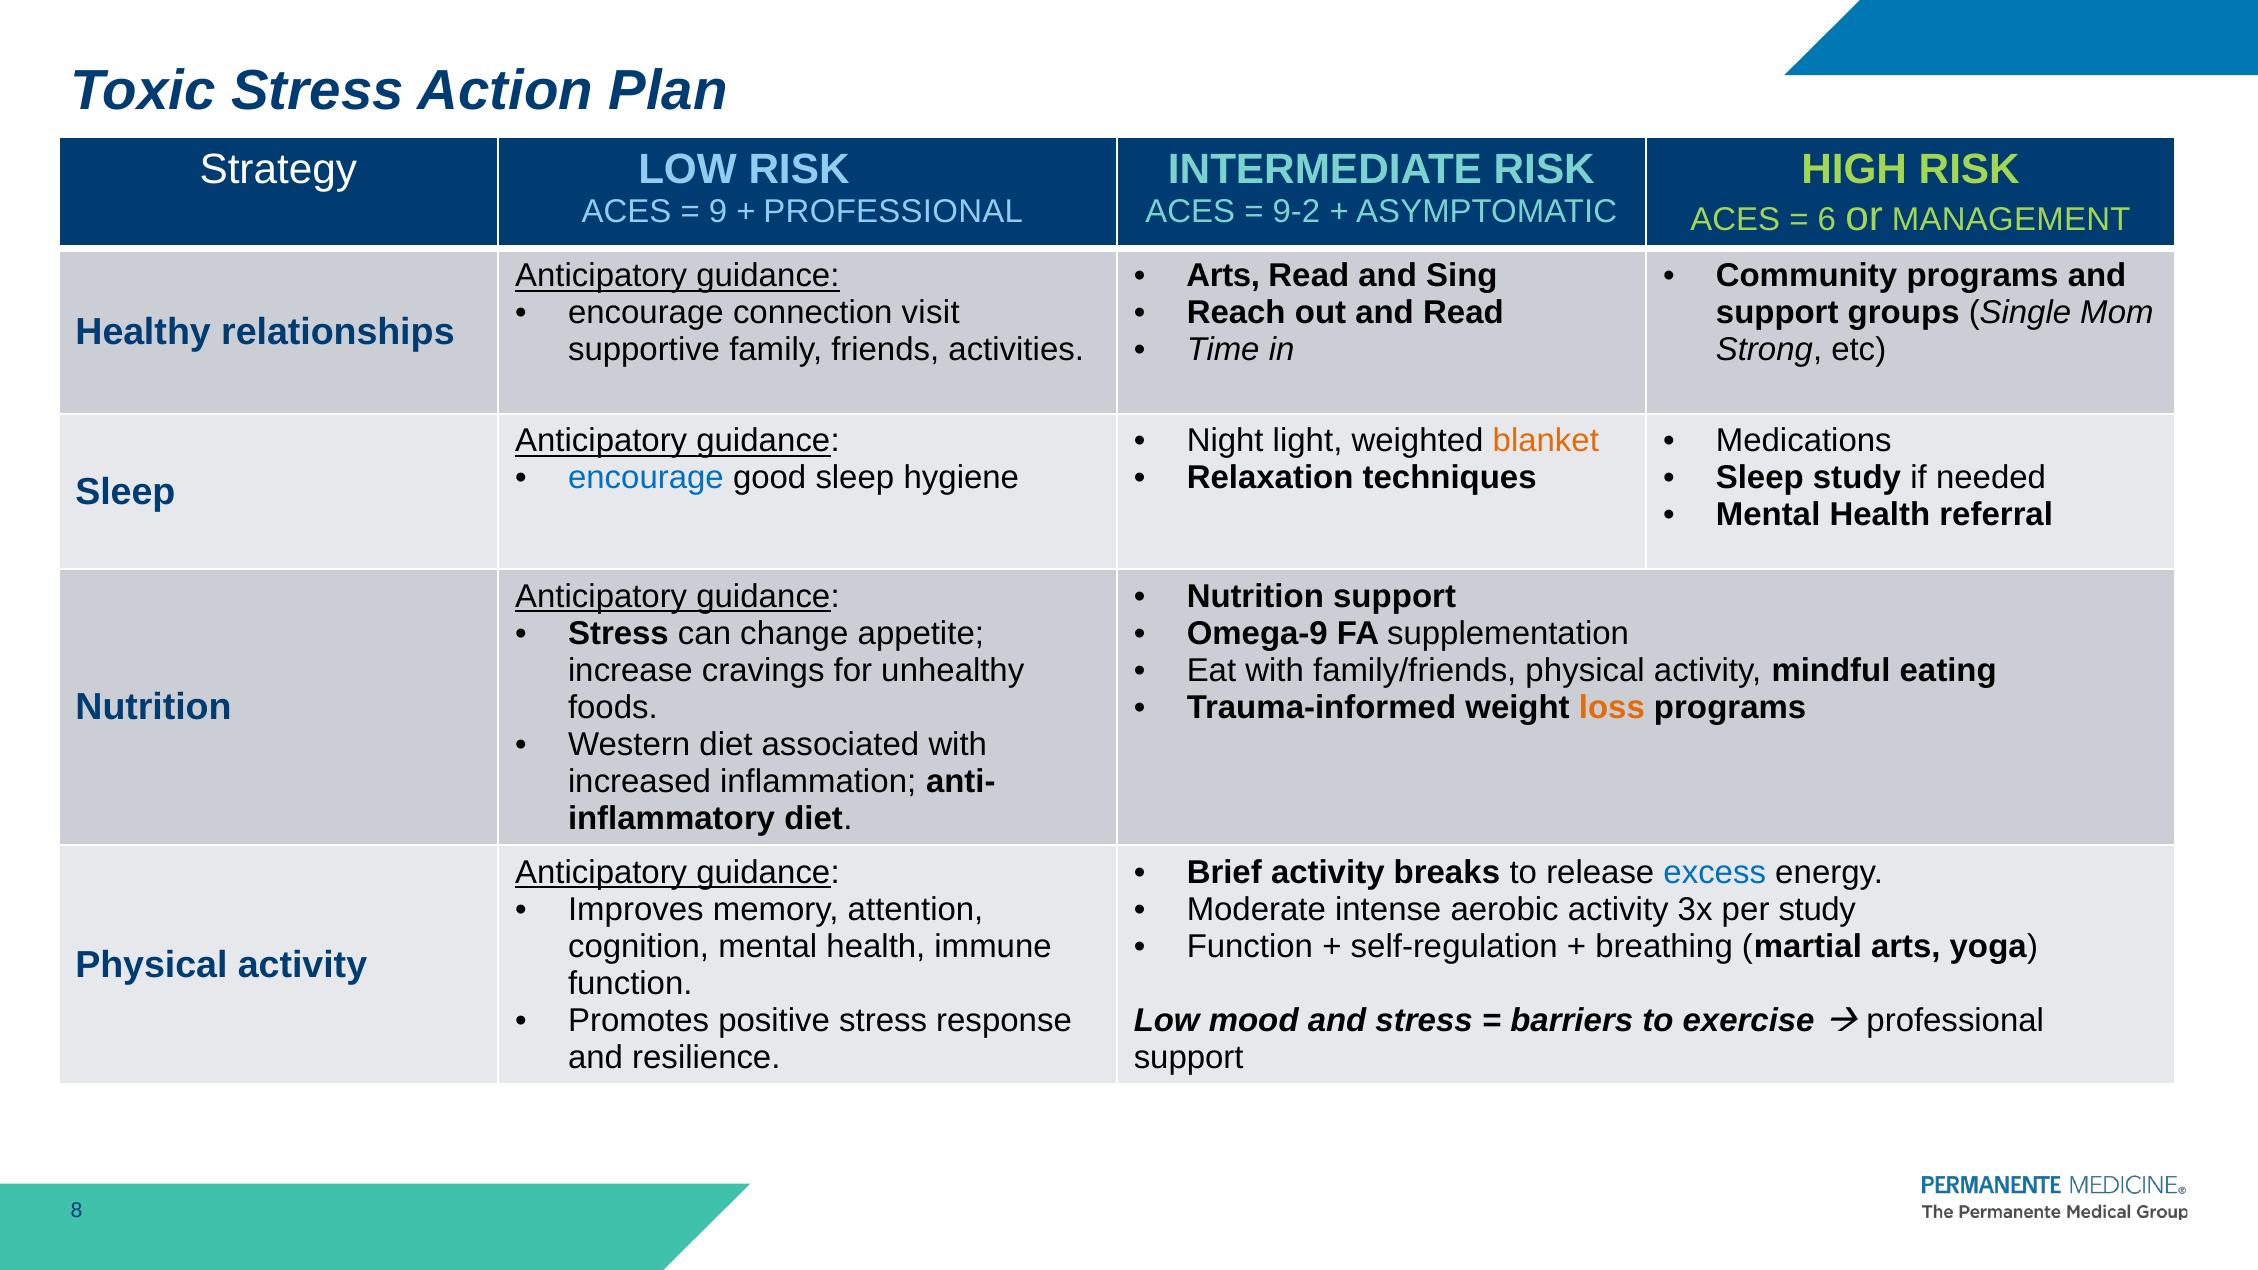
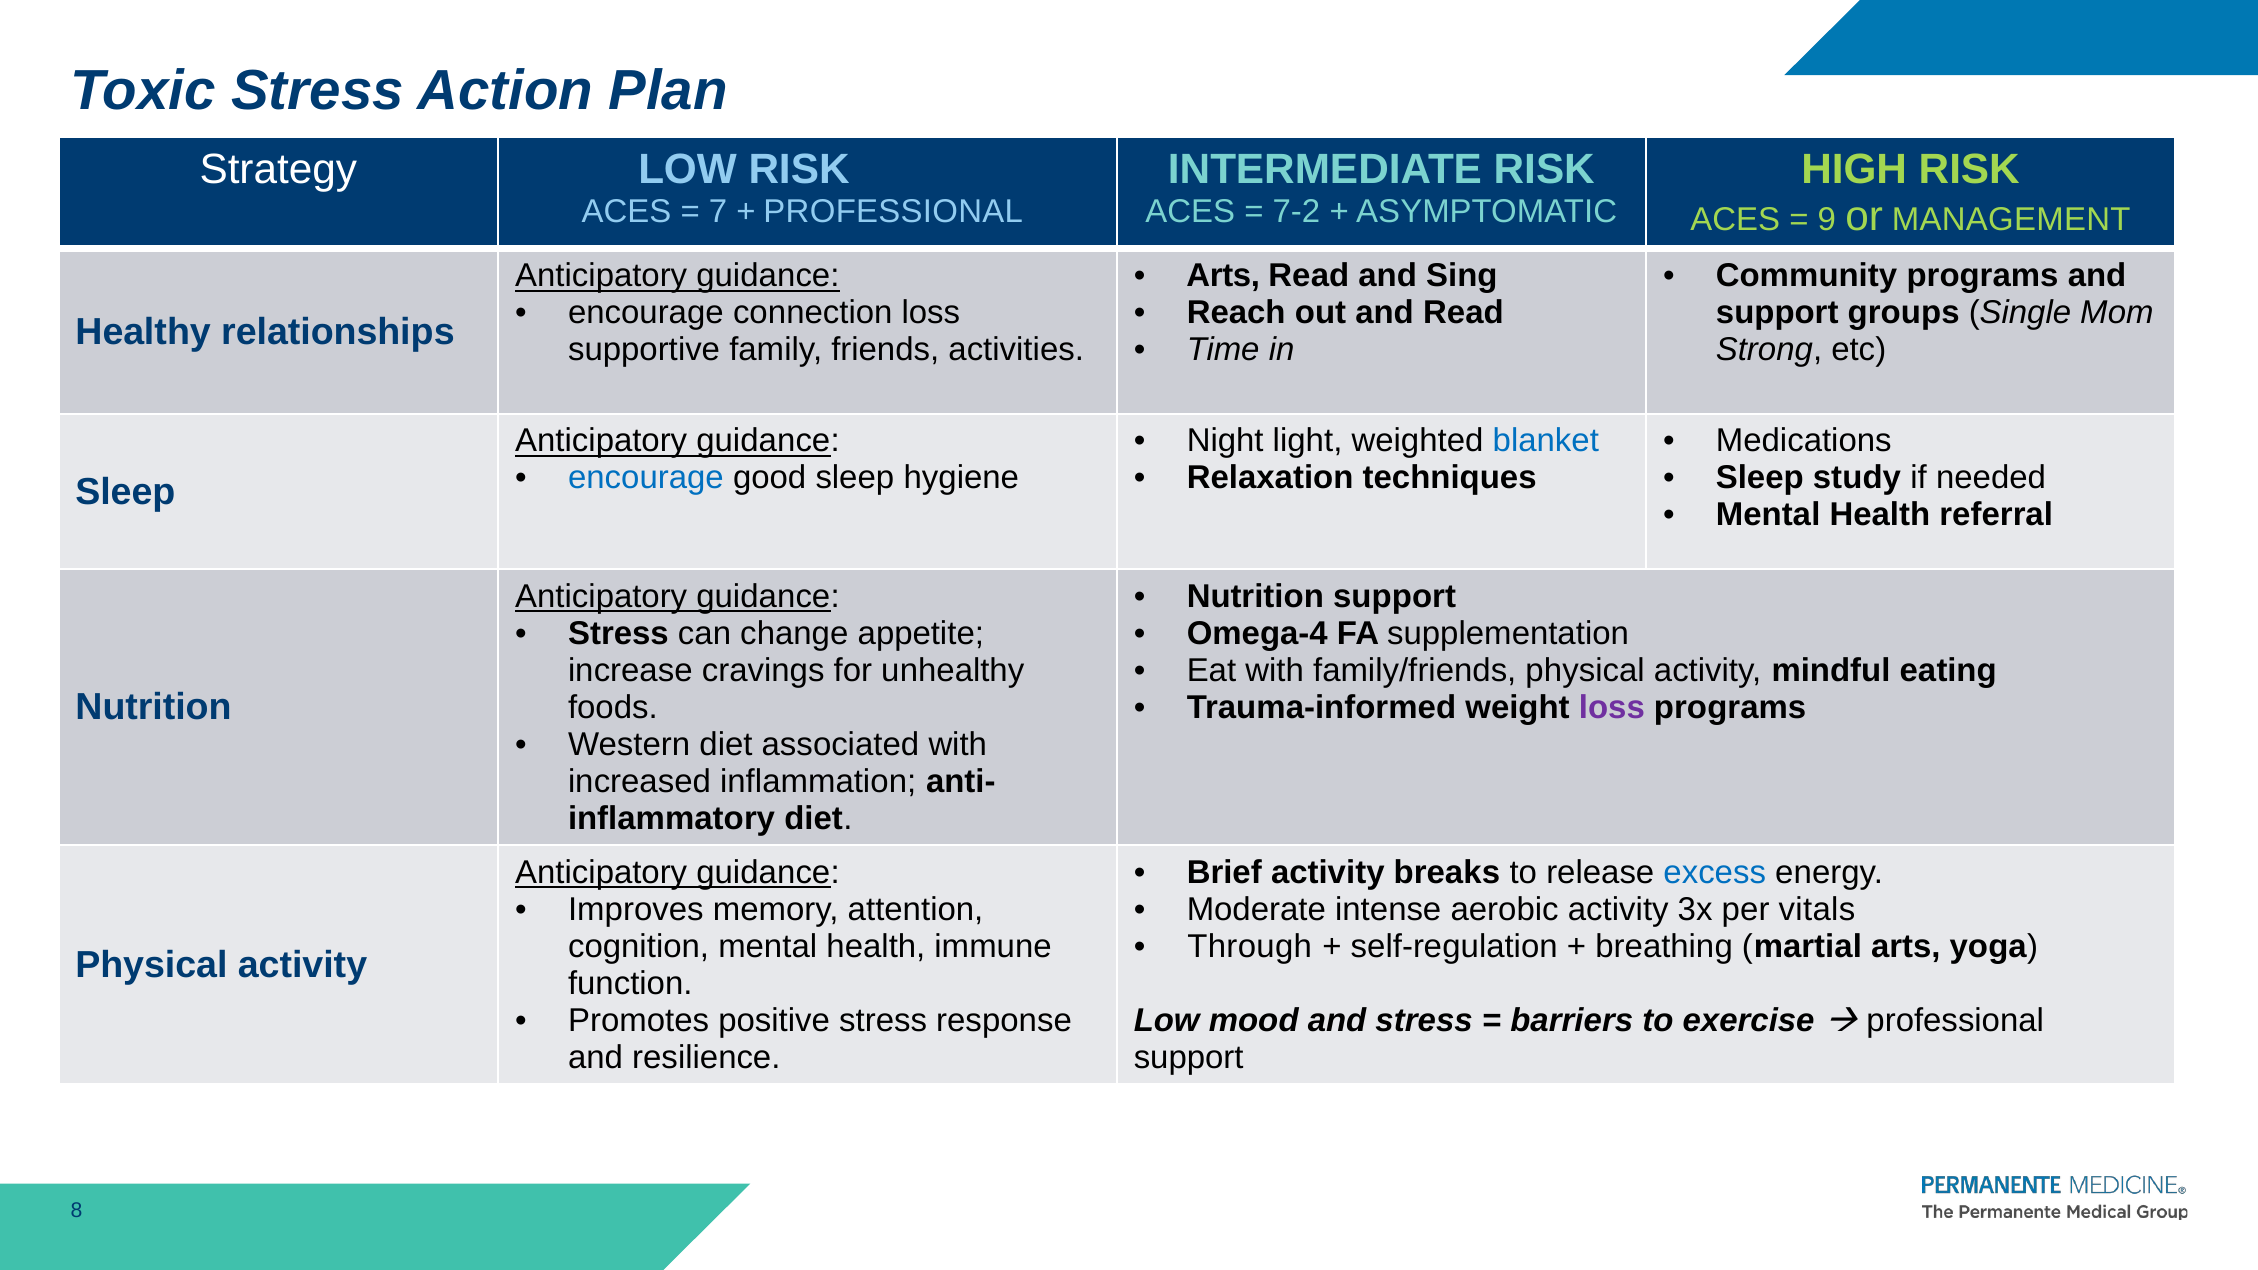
9: 9 -> 7
9-2: 9-2 -> 7-2
6: 6 -> 9
connection visit: visit -> loss
blanket colour: orange -> blue
Omega-9: Omega-9 -> Omega-4
loss at (1612, 708) colour: orange -> purple
per study: study -> vitals
Function at (1250, 947): Function -> Through
